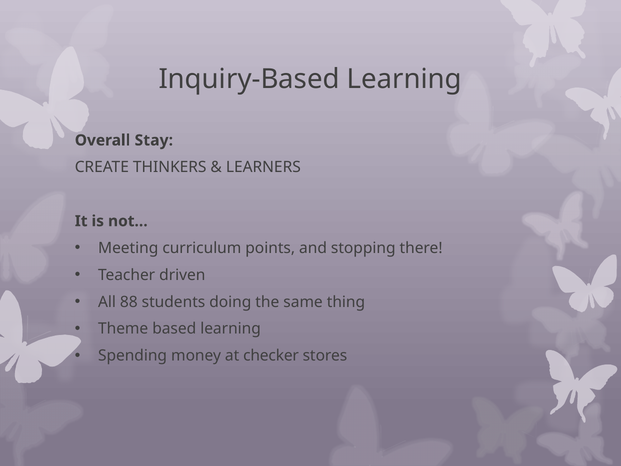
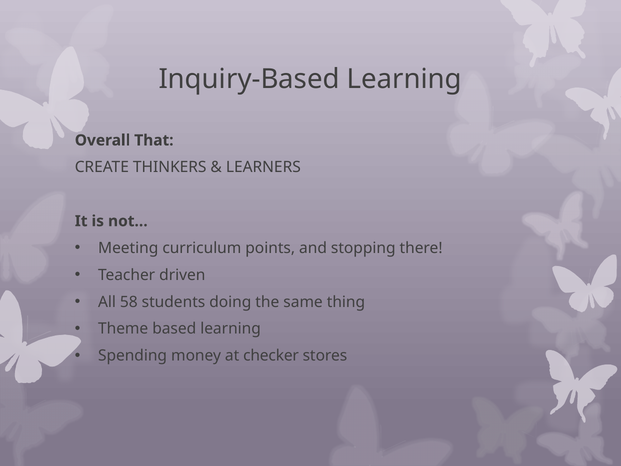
Stay: Stay -> That
88: 88 -> 58
